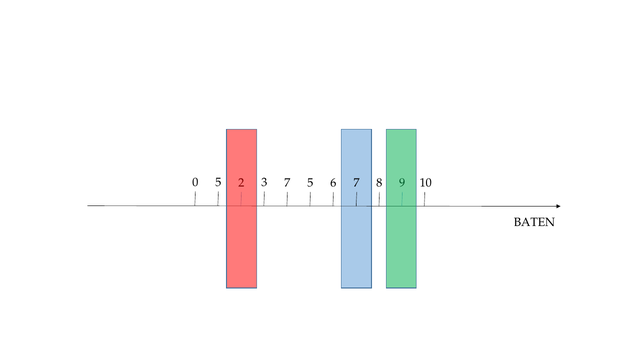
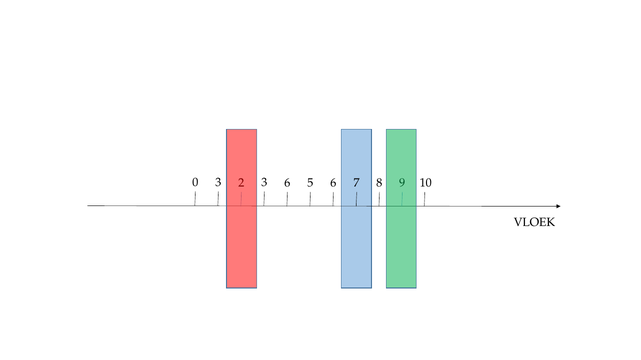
0 5: 5 -> 3
3 7: 7 -> 6
BATEN: BATEN -> VLOEK
